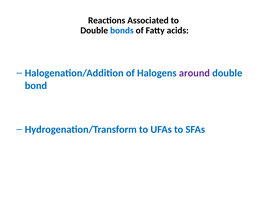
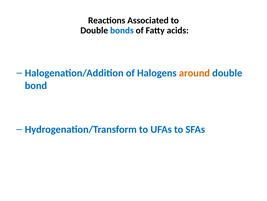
around colour: purple -> orange
